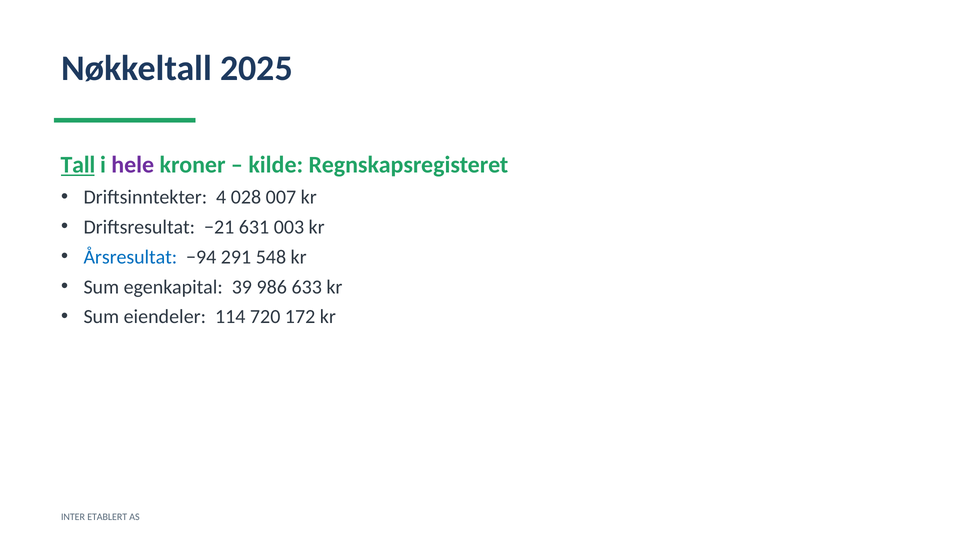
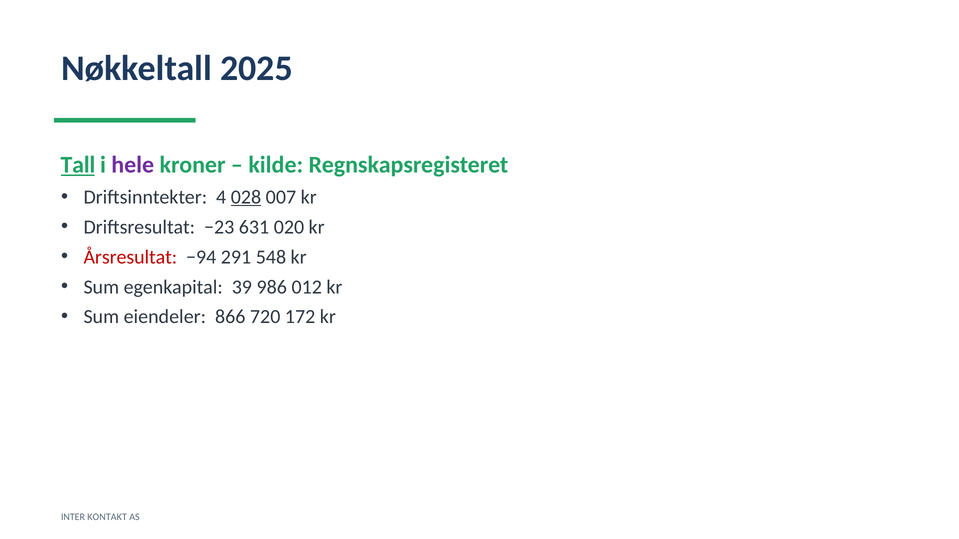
028 underline: none -> present
−21: −21 -> −23
003: 003 -> 020
Årsresultat colour: blue -> red
633: 633 -> 012
114: 114 -> 866
ETABLERT: ETABLERT -> KONTAKT
